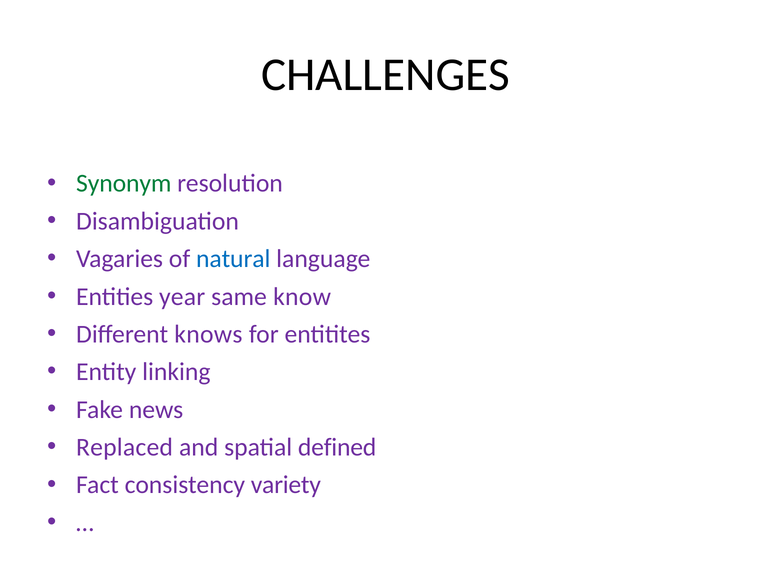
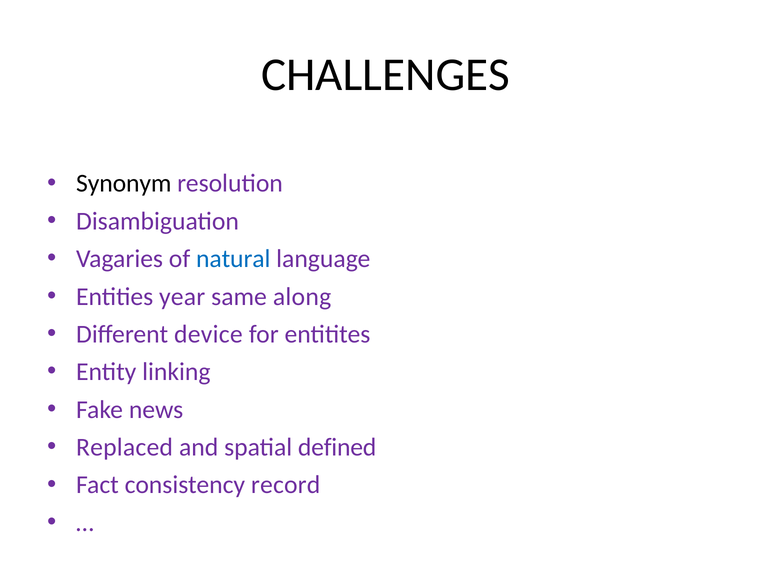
Synonym colour: green -> black
know: know -> along
knows: knows -> device
variety: variety -> record
